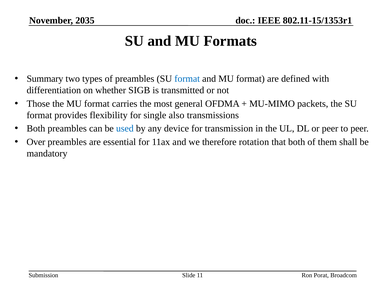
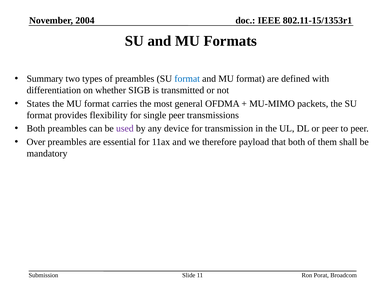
2035: 2035 -> 2004
Those: Those -> States
single also: also -> peer
used colour: blue -> purple
rotation: rotation -> payload
